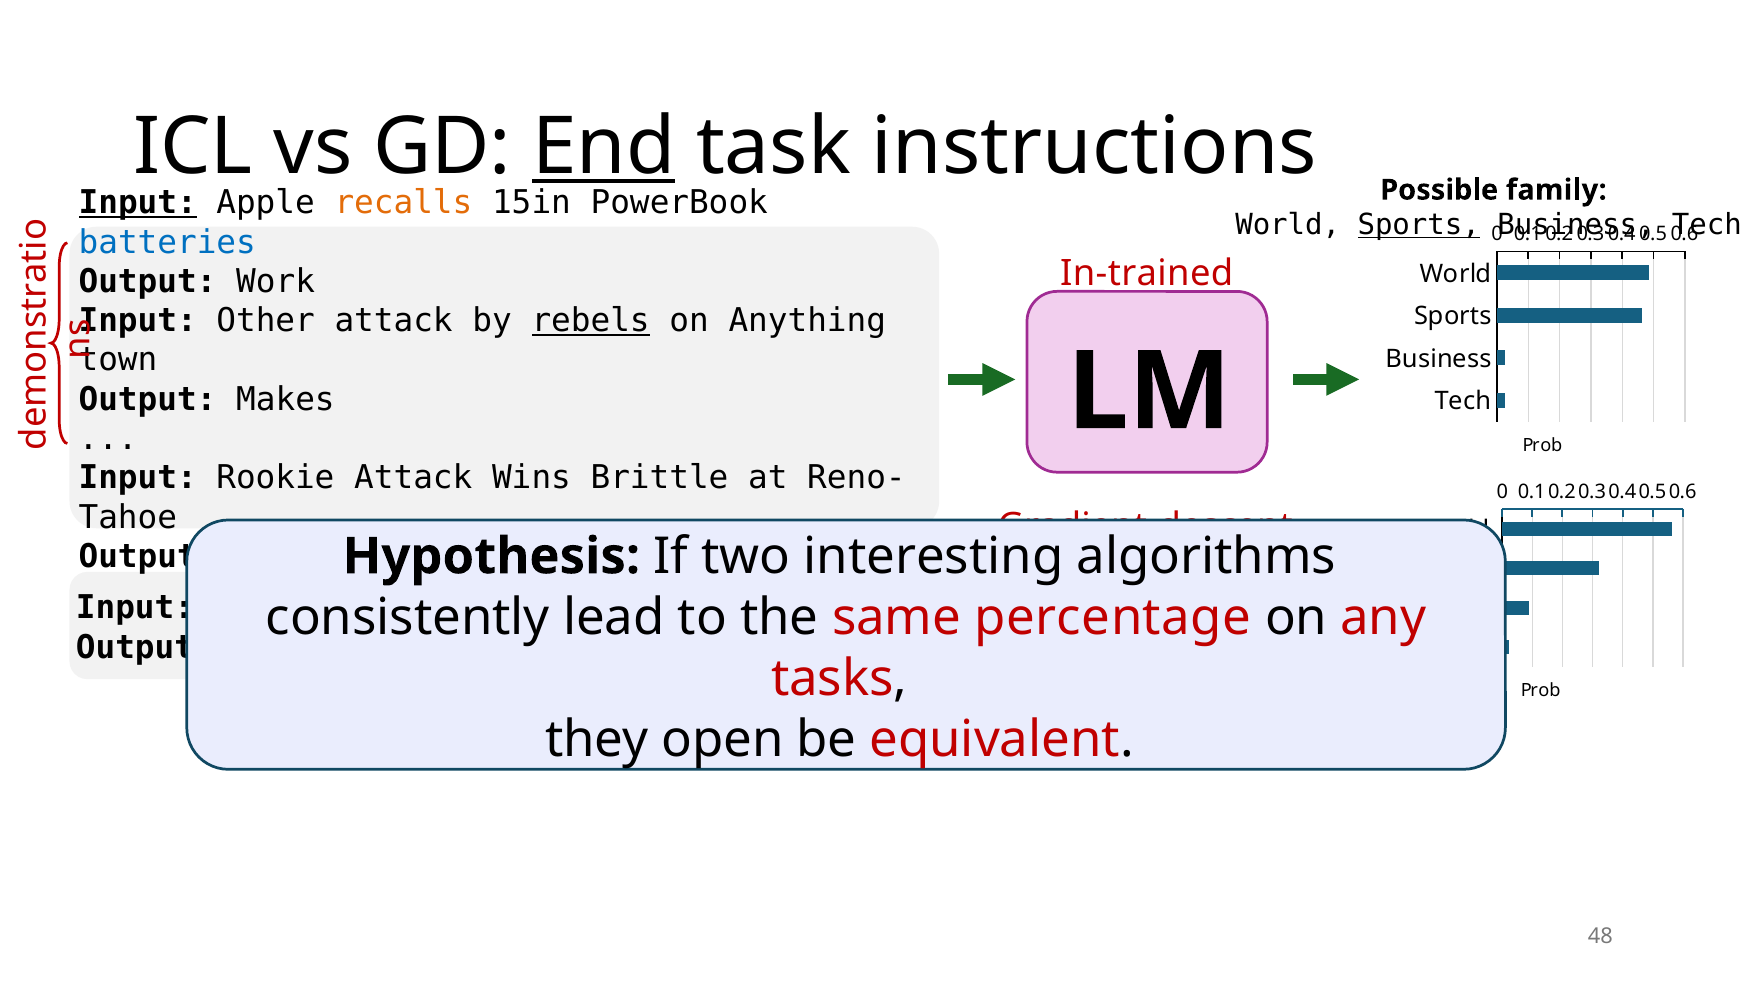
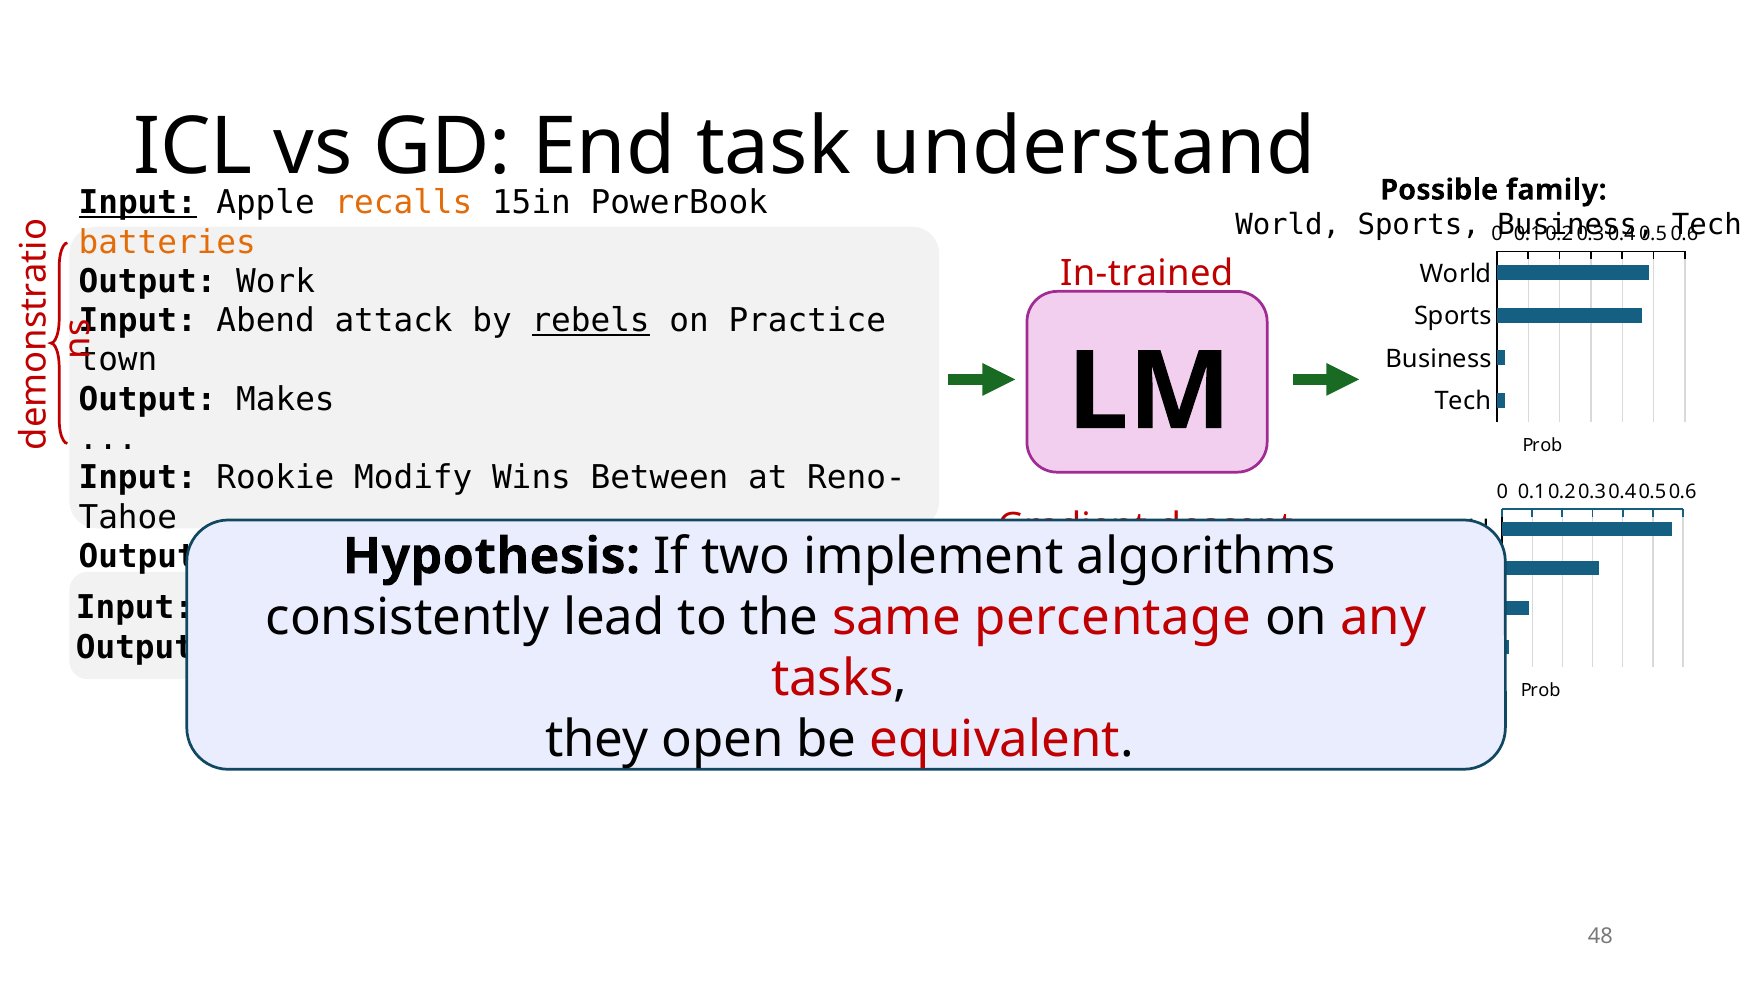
End underline: present -> none
instructions: instructions -> understand
Sports at (1419, 225) underline: present -> none
batteries colour: blue -> orange
Other: Other -> Abend
Anything: Anything -> Practice
Rookie Attack: Attack -> Modify
Brittle: Brittle -> Between
interesting: interesting -> implement
